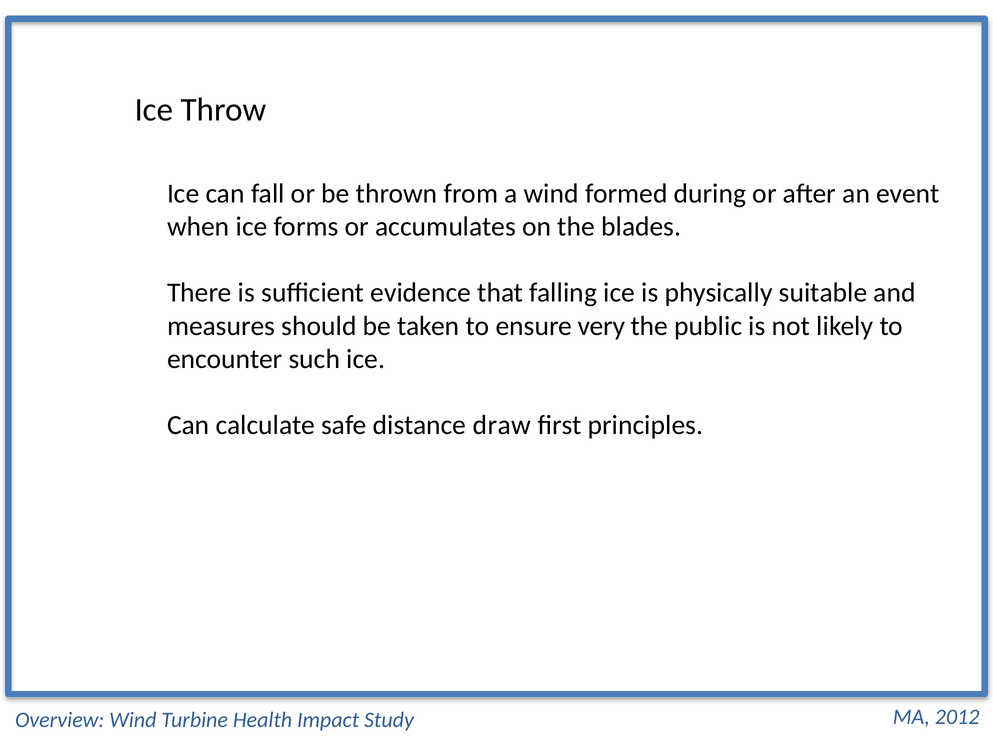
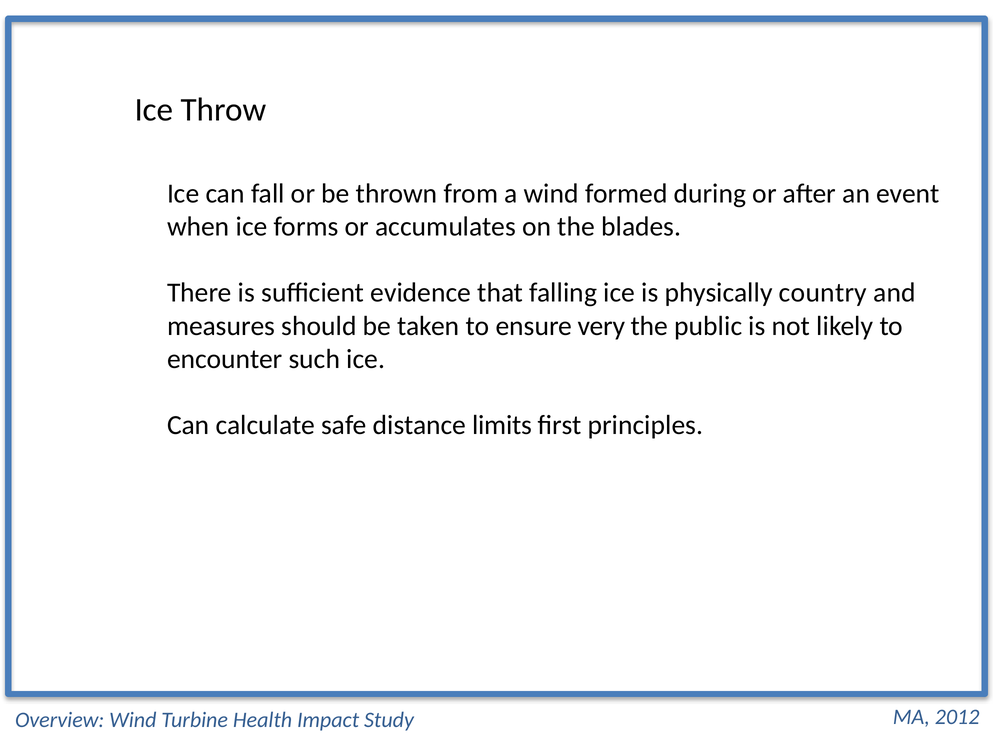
suitable: suitable -> country
draw: draw -> limits
